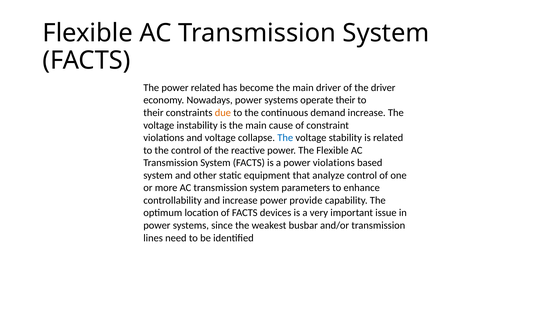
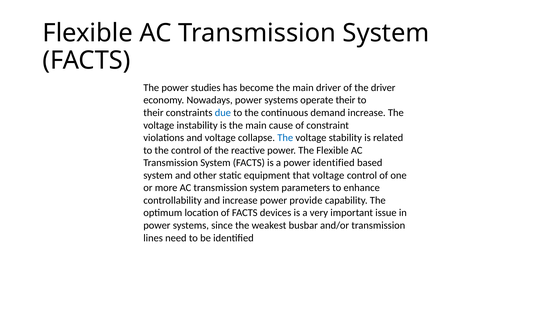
power related: related -> studies
due colour: orange -> blue
power violations: violations -> identified
that analyze: analyze -> voltage
